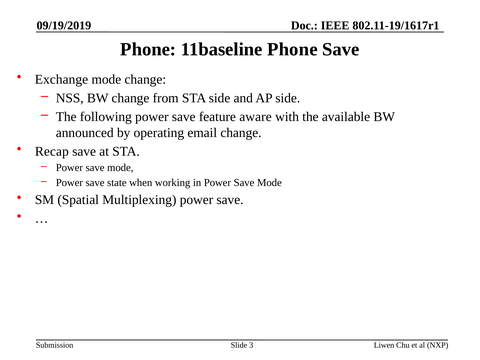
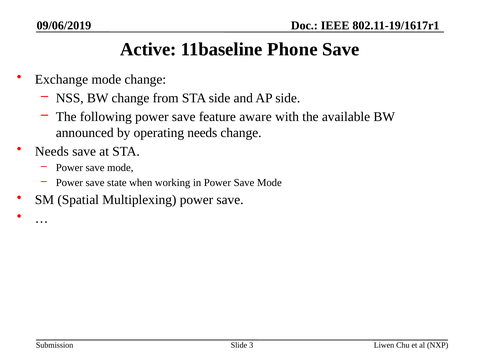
09/19/2019: 09/19/2019 -> 09/06/2019
Phone at (148, 49): Phone -> Active
operating email: email -> needs
Recap at (52, 151): Recap -> Needs
